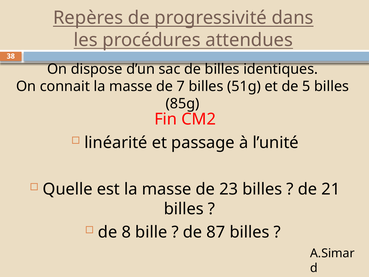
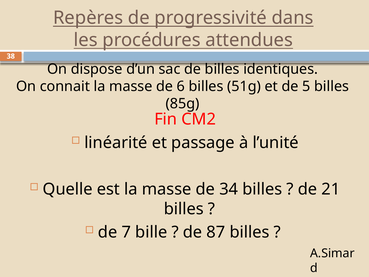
7: 7 -> 6
23: 23 -> 34
8: 8 -> 7
